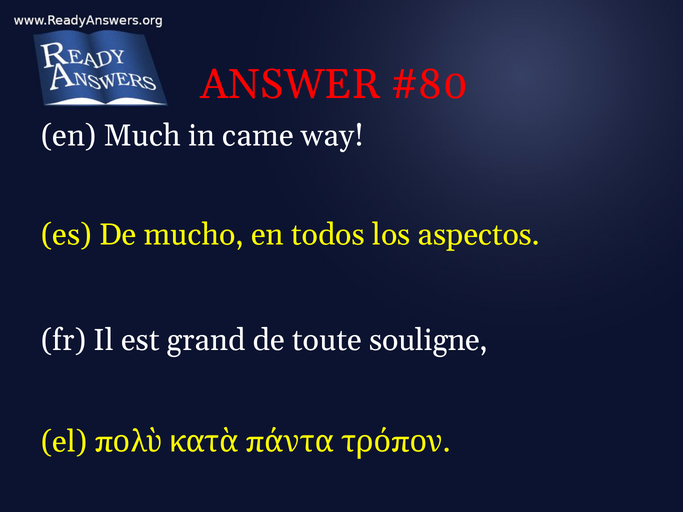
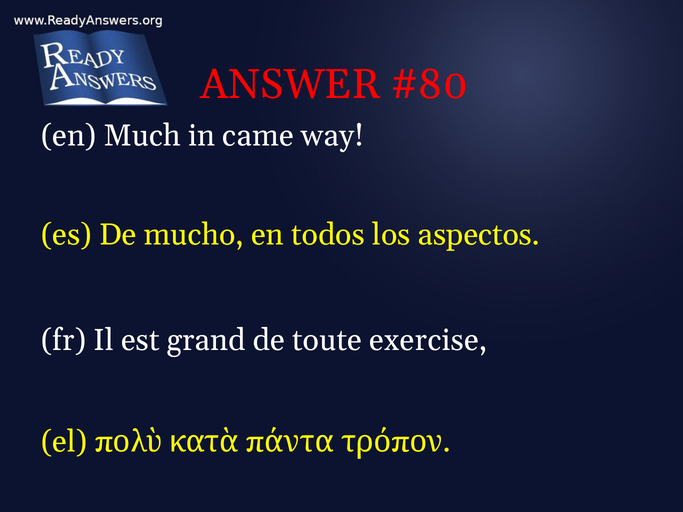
souligne: souligne -> exercise
